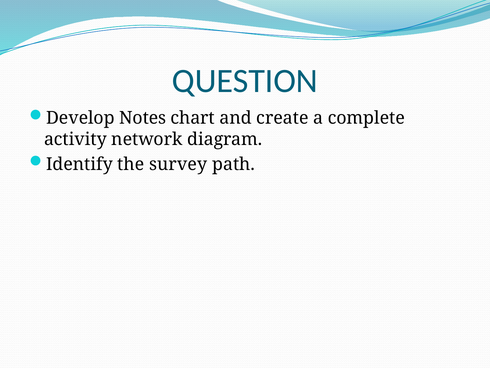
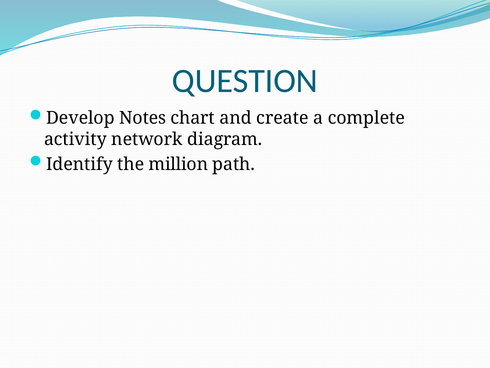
survey: survey -> million
